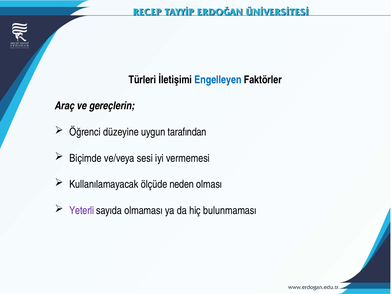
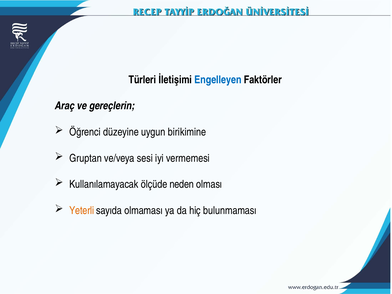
tarafından: tarafından -> birikimine
Biçimde: Biçimde -> Gruptan
Yeterli colour: purple -> orange
